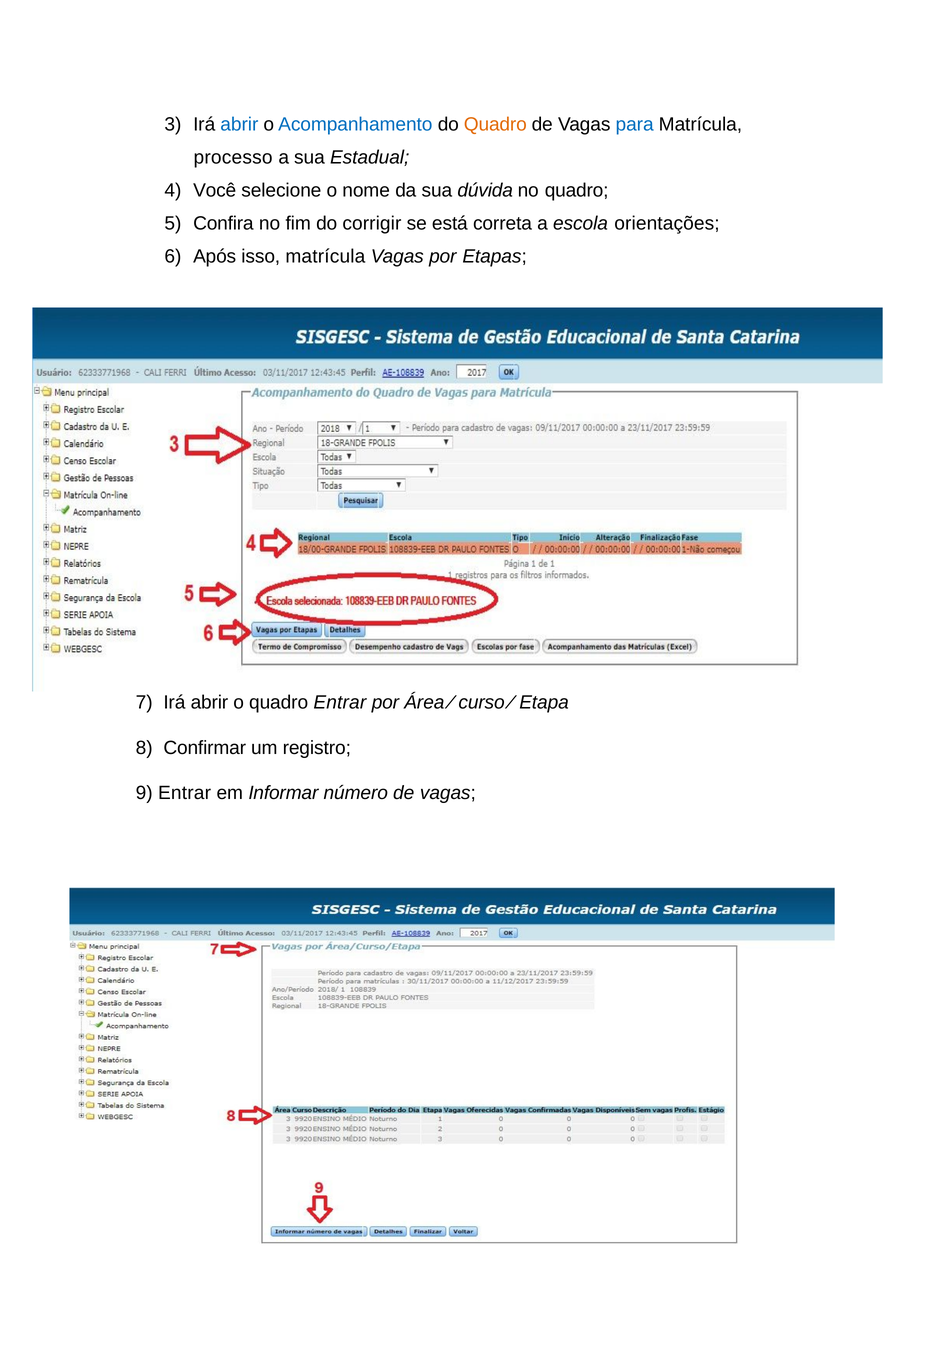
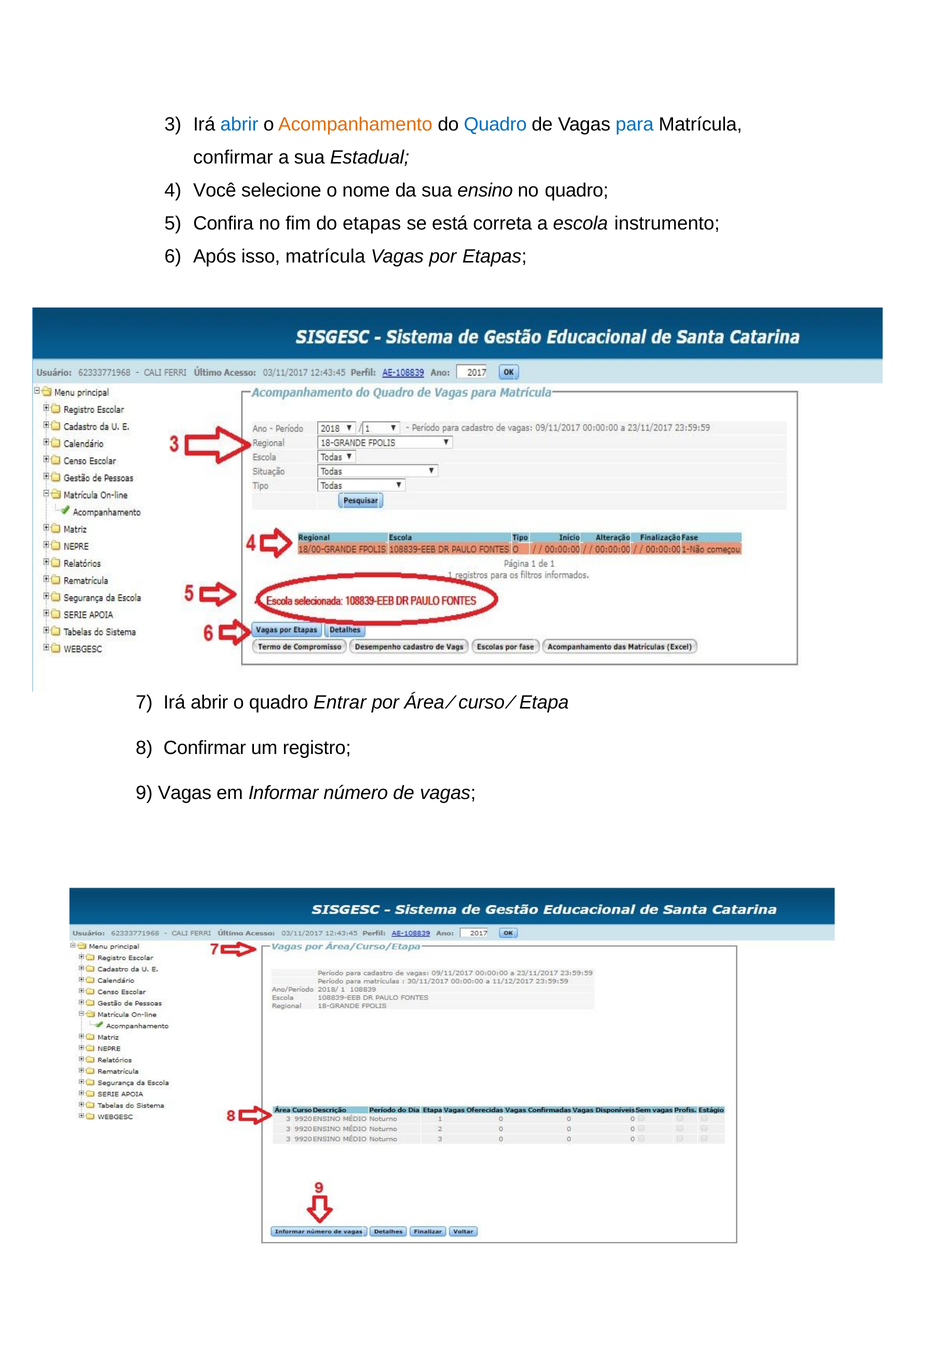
Acompanhamento colour: blue -> orange
Quadro at (495, 125) colour: orange -> blue
processo at (233, 157): processo -> confirmar
dúvida: dúvida -> ensino
do corrigir: corrigir -> etapas
orientações: orientações -> instrumento
Entrar at (185, 793): Entrar -> Vagas
